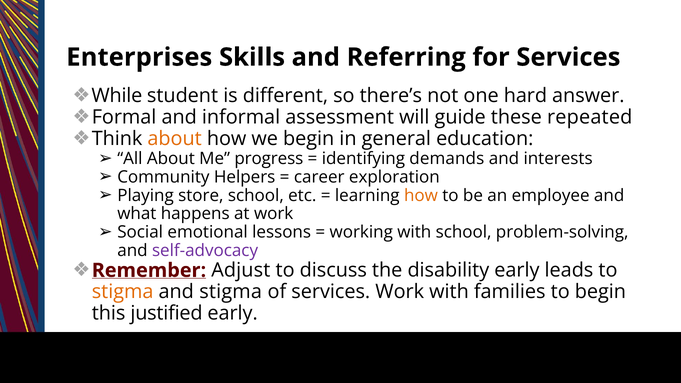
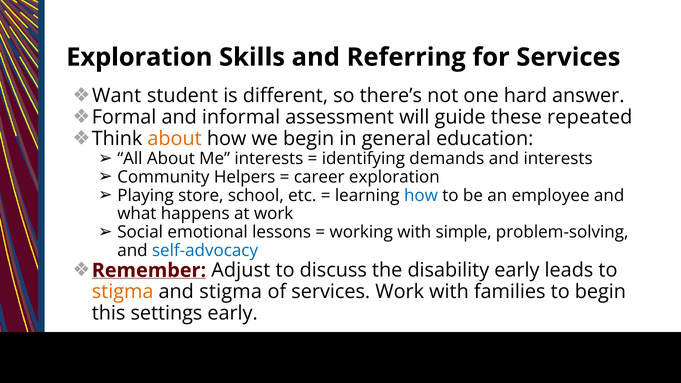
Enterprises at (139, 57): Enterprises -> Exploration
While: While -> Want
Me progress: progress -> interests
how at (421, 195) colour: orange -> blue
with school: school -> simple
self-advocacy colour: purple -> blue
justified: justified -> settings
